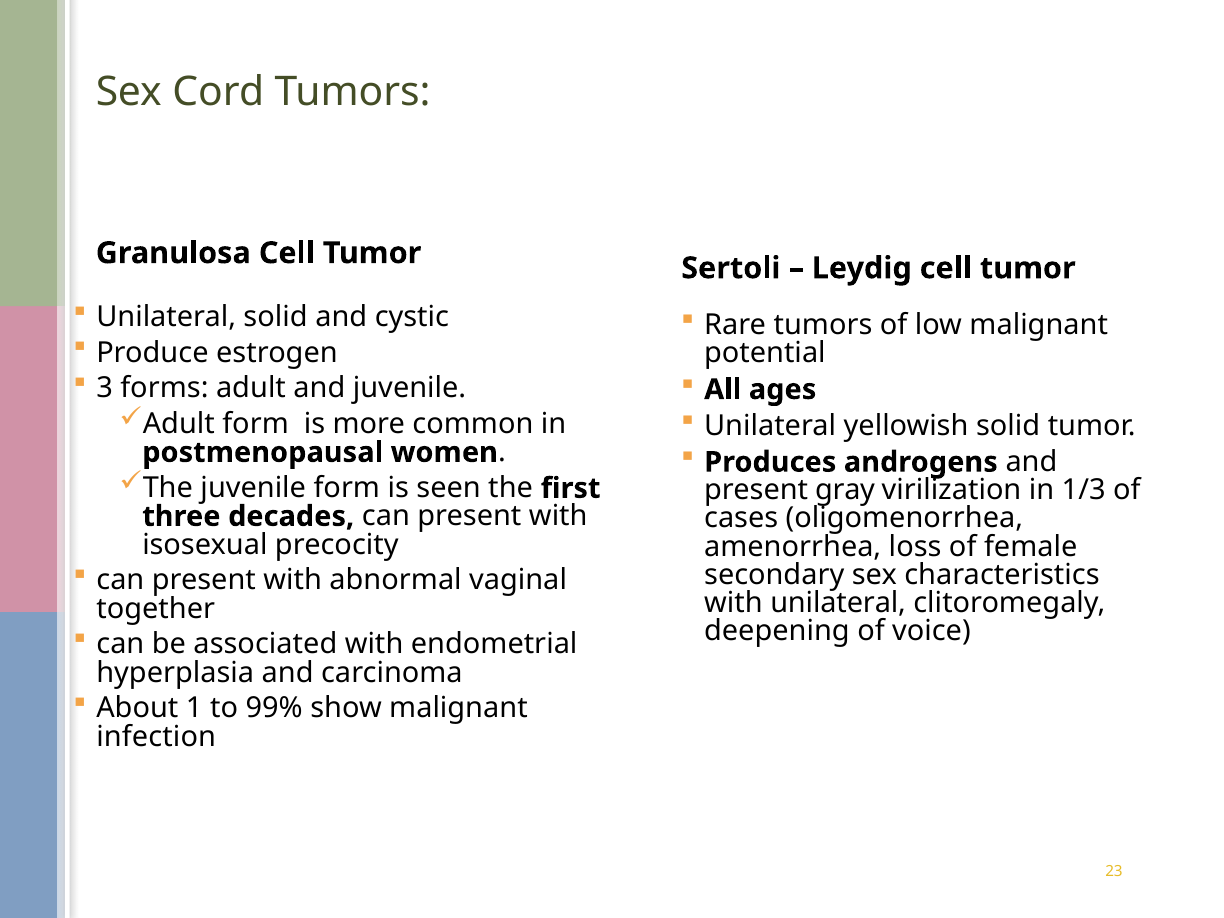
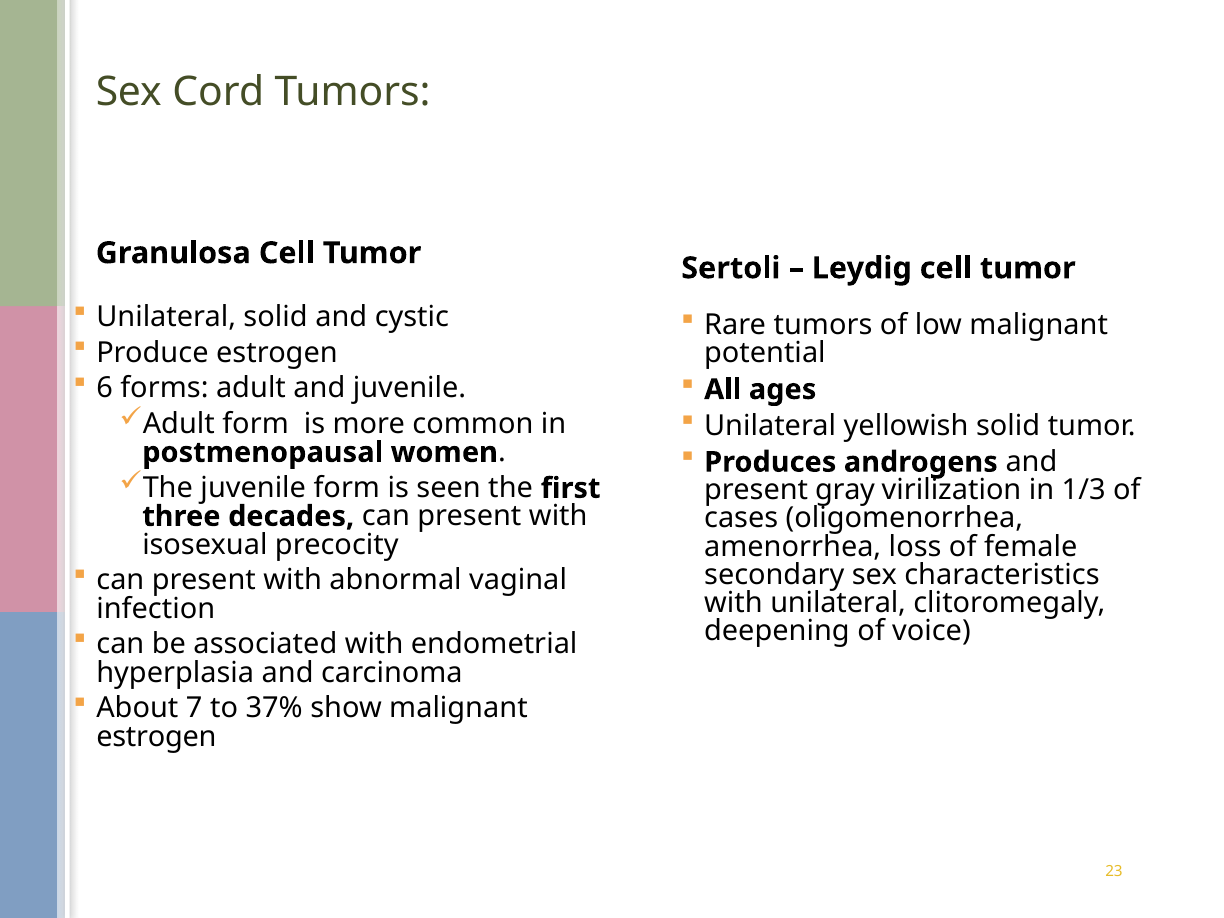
3: 3 -> 6
together: together -> infection
1: 1 -> 7
99%: 99% -> 37%
infection at (156, 736): infection -> estrogen
